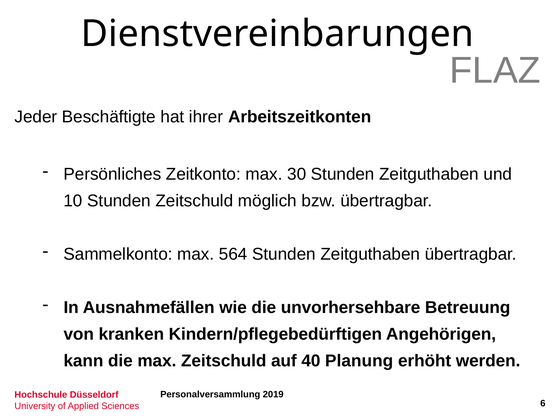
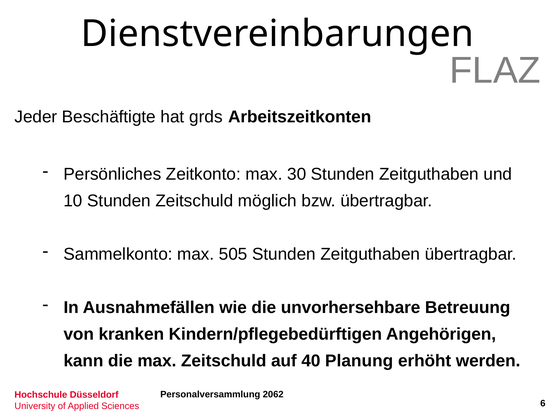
ihrer: ihrer -> grds
564: 564 -> 505
2019: 2019 -> 2062
